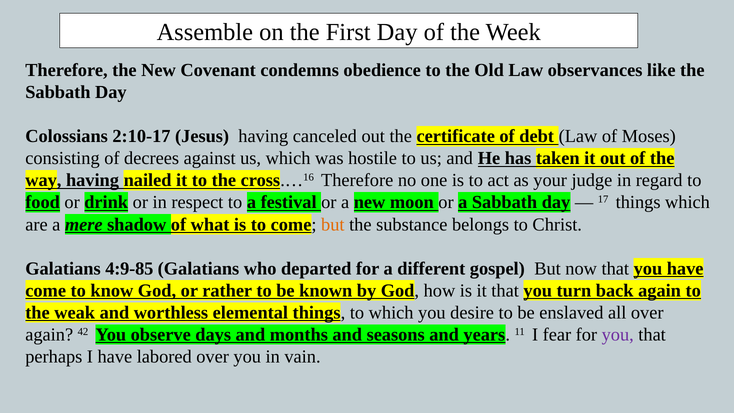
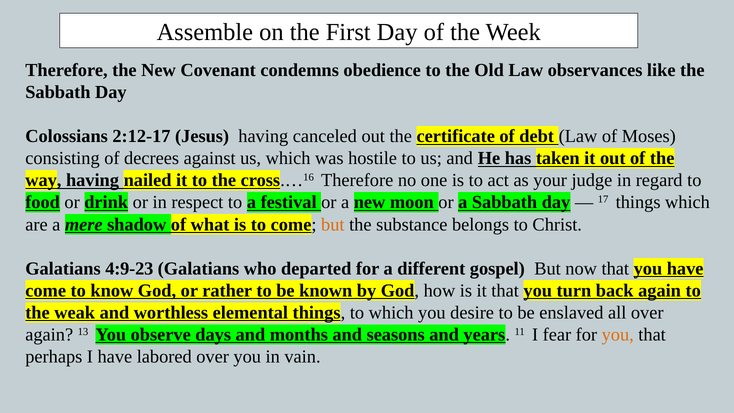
2:10-17: 2:10-17 -> 2:12-17
4:9-85: 4:9-85 -> 4:9-23
42: 42 -> 13
you at (618, 334) colour: purple -> orange
